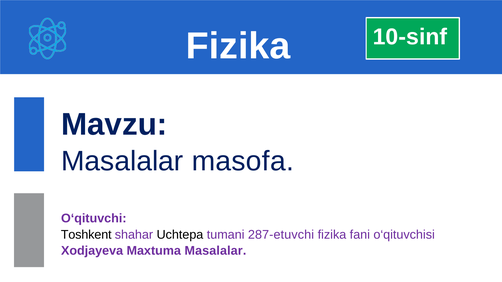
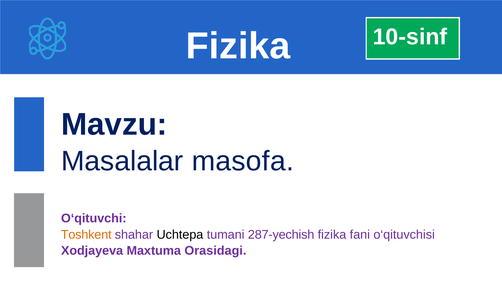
Toshkent colour: black -> orange
287-etuvchi: 287-etuvchi -> 287-yechish
Maxtuma Masalalar: Masalalar -> Orasidagi
